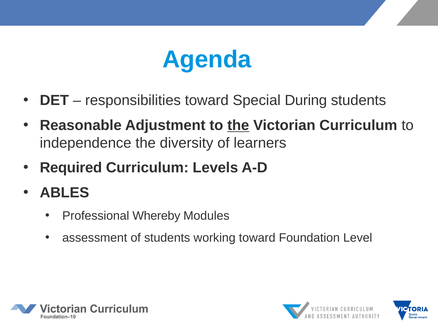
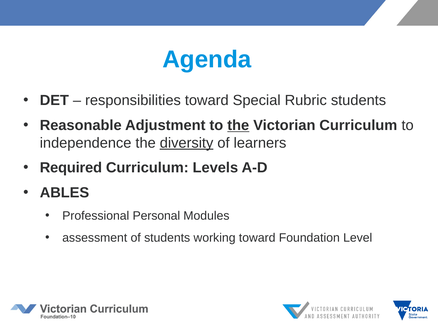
During: During -> Rubric
diversity underline: none -> present
Whereby: Whereby -> Personal
